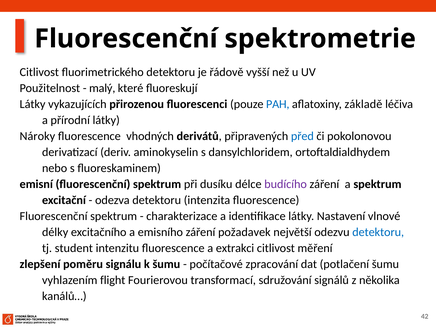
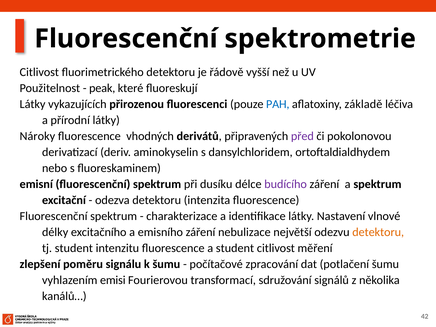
malý: malý -> peak
před colour: blue -> purple
požadavek: požadavek -> nebulizace
detektoru at (378, 232) colour: blue -> orange
a extrakci: extrakci -> student
flight: flight -> emisi
